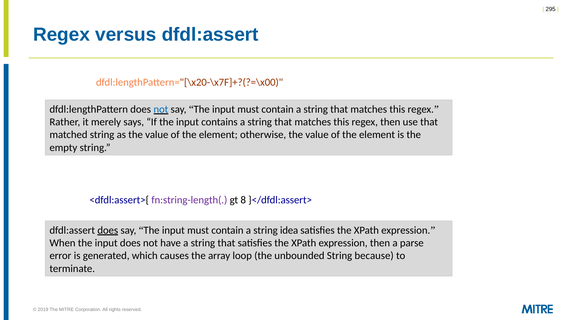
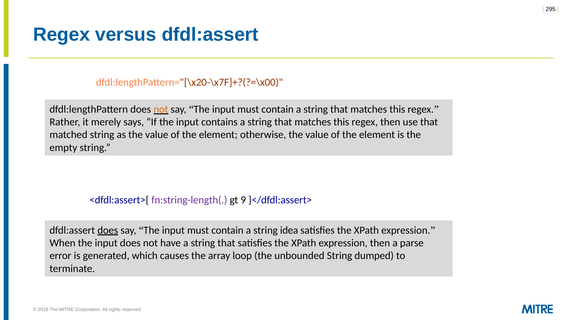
not at (161, 109) colour: blue -> orange
8: 8 -> 9
because: because -> dumped
